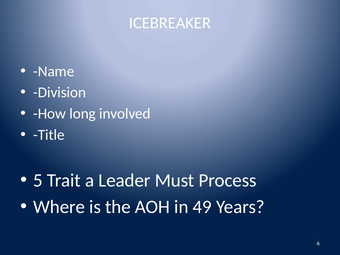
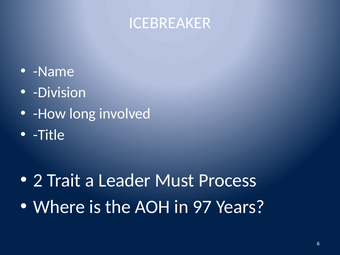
5: 5 -> 2
49: 49 -> 97
